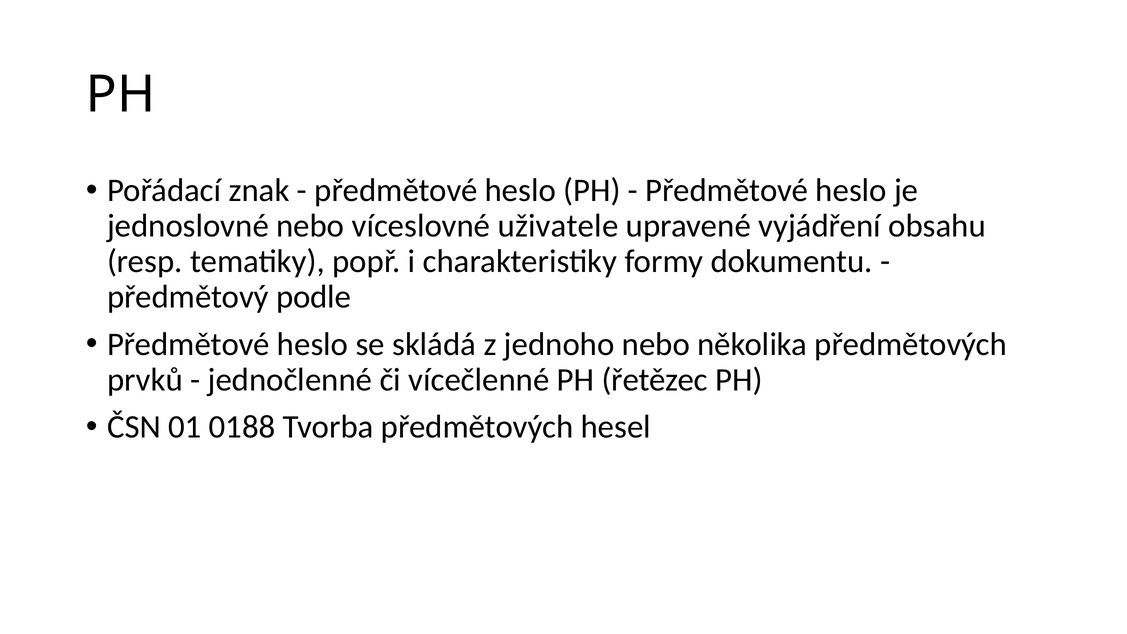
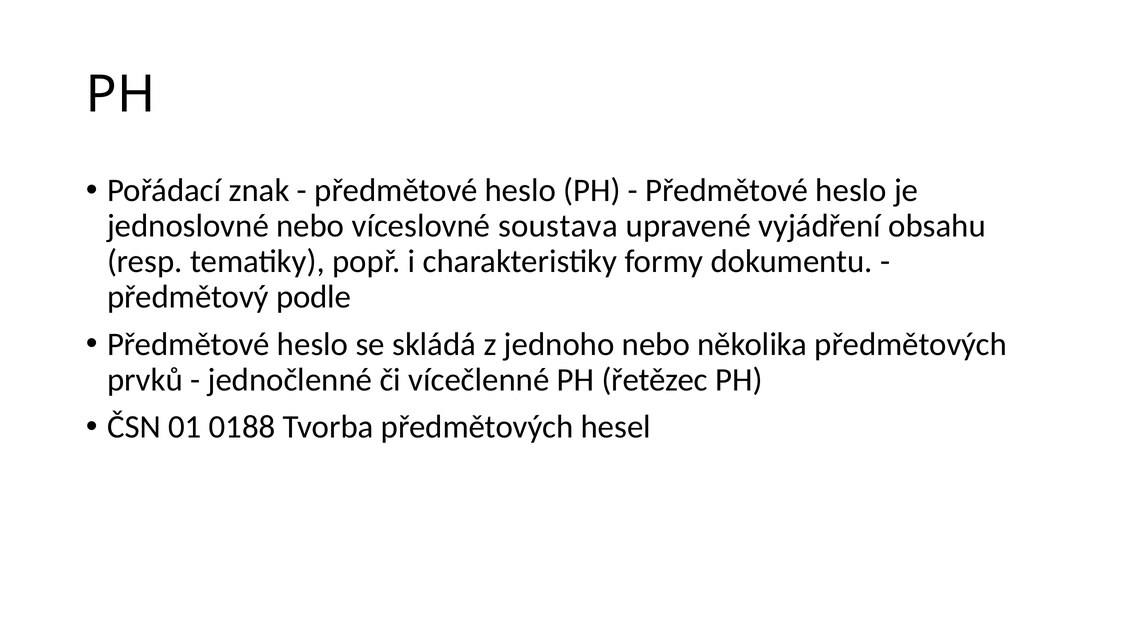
uživatele: uživatele -> soustava
